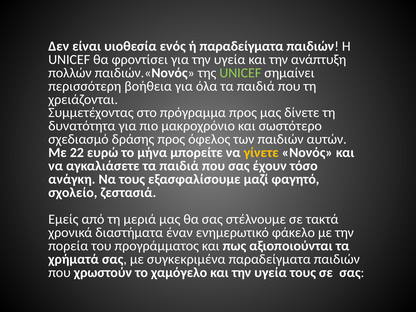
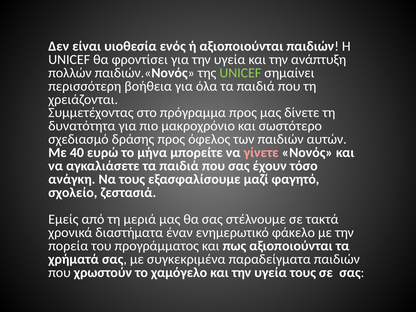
ή παραδείγματα: παραδείγματα -> αξιοποιούνται
22: 22 -> 40
γίνετε colour: yellow -> pink
